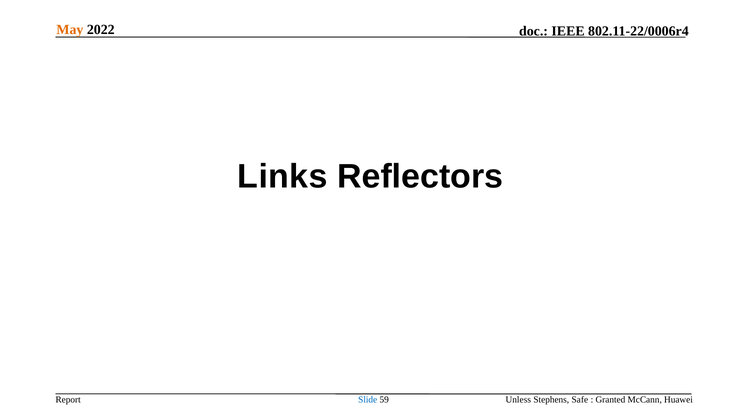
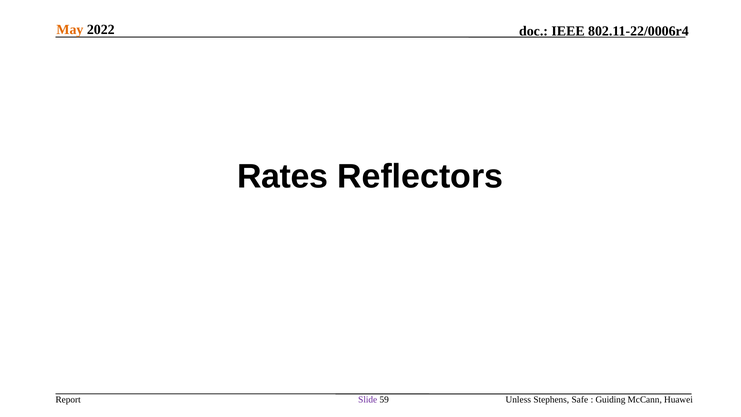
Links: Links -> Rates
Slide colour: blue -> purple
Granted: Granted -> Guiding
